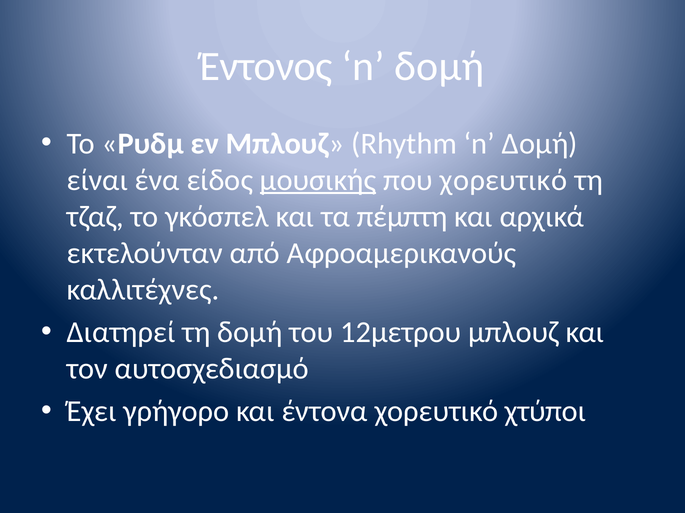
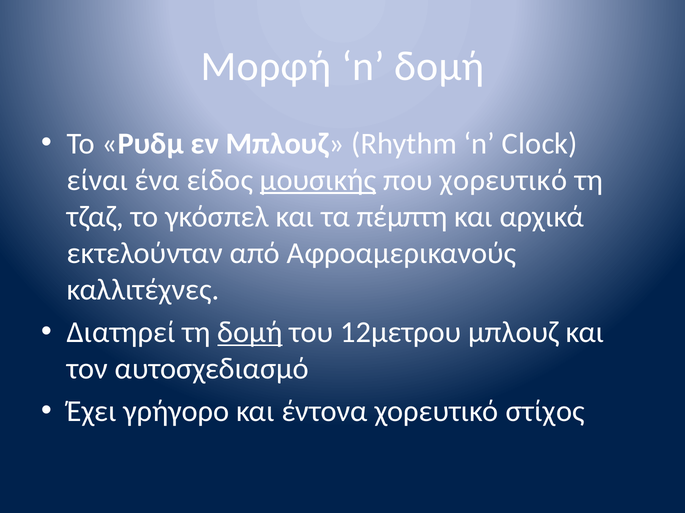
Έντονος: Έντονος -> Μορφή
Rhythm n Δομή: Δομή -> Clock
δομή at (250, 333) underline: none -> present
χτύποι: χτύποι -> στίχος
